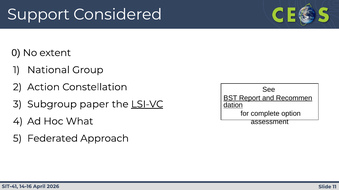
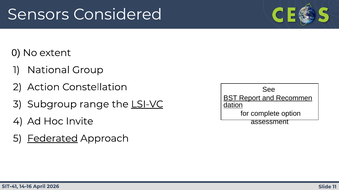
Support: Support -> Sensors
paper: paper -> range
What: What -> Invite
Federated underline: none -> present
